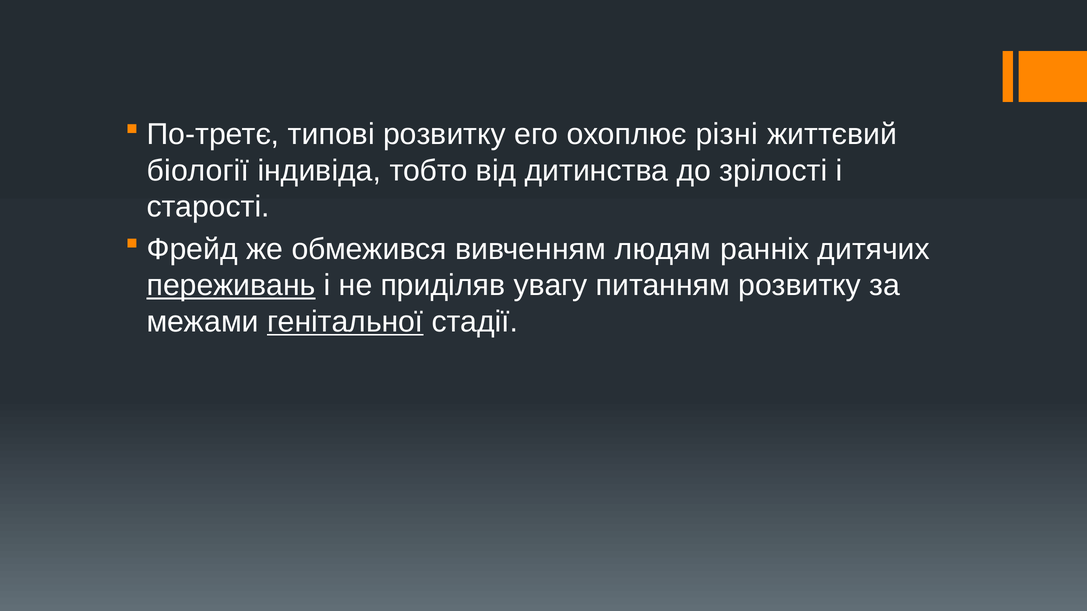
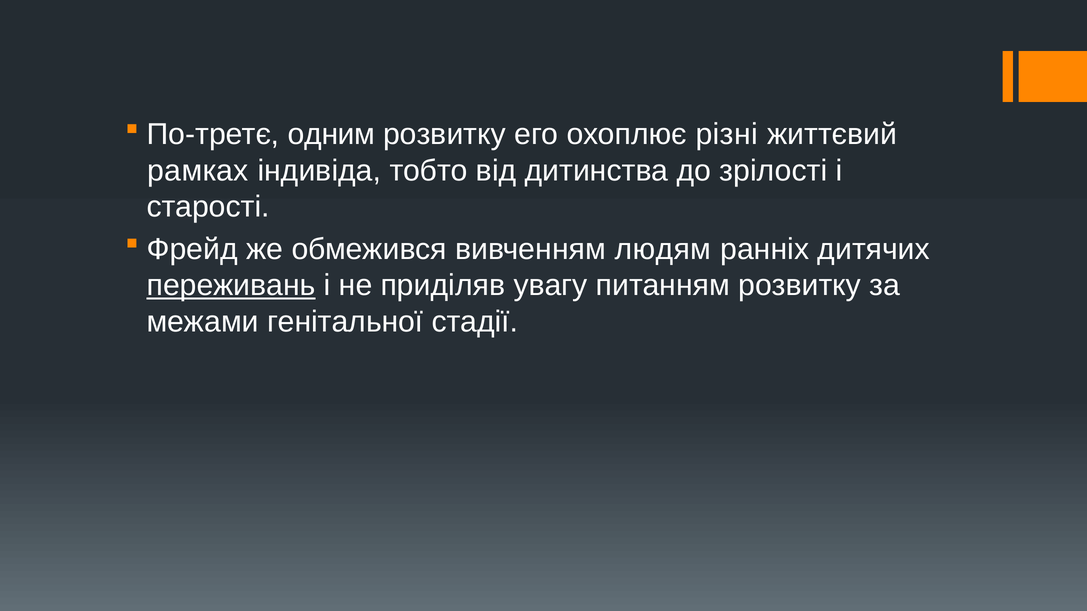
типові: типові -> одним
біології: біології -> рамках
генітальної underline: present -> none
